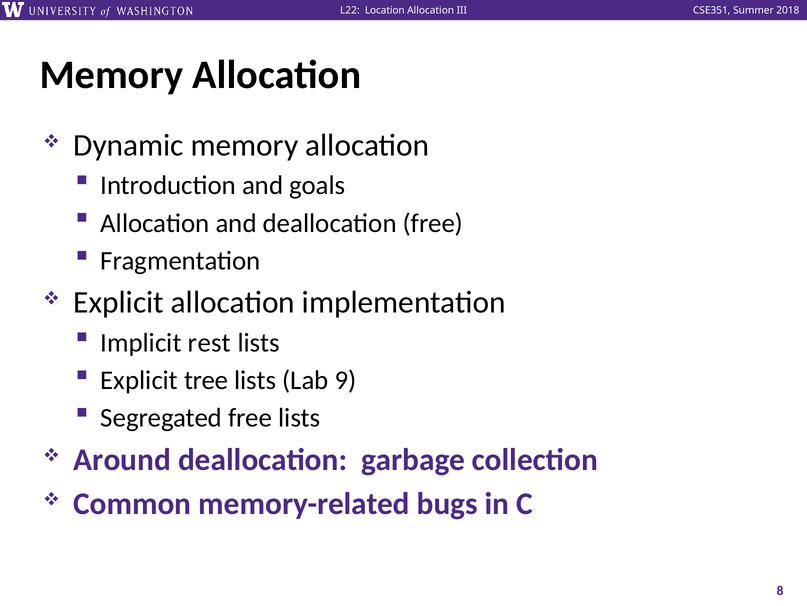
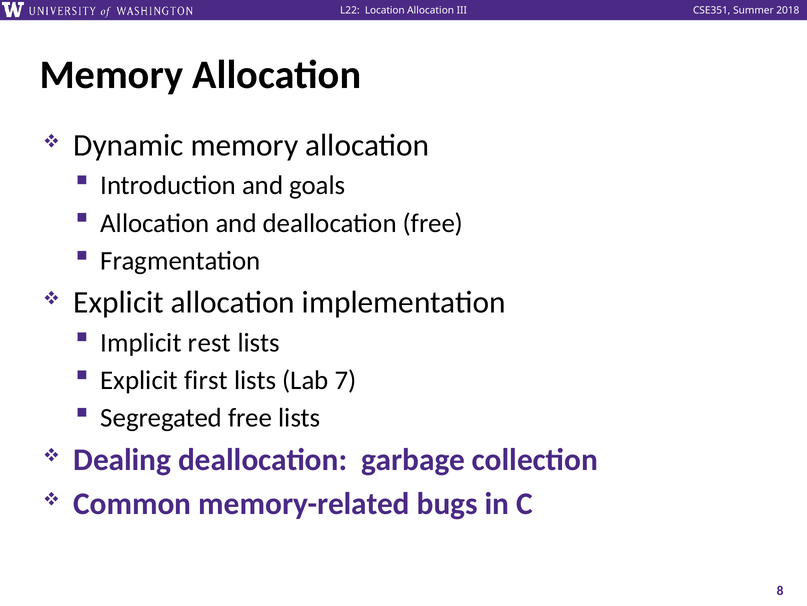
tree: tree -> first
9: 9 -> 7
Around: Around -> Dealing
